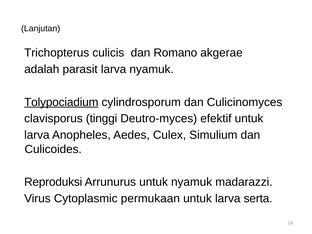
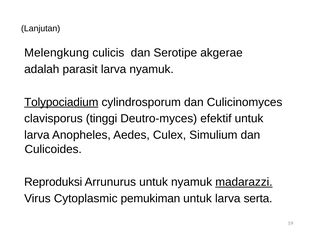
Trichopterus: Trichopterus -> Melengkung
Romano: Romano -> Serotipe
madarazzi underline: none -> present
permukaan: permukaan -> pemukiman
